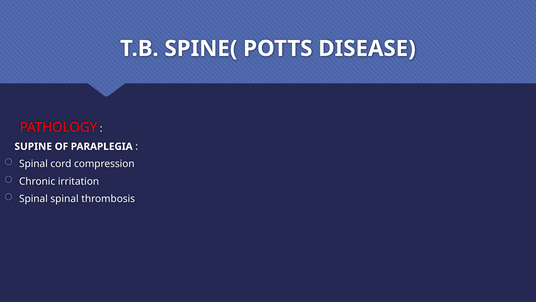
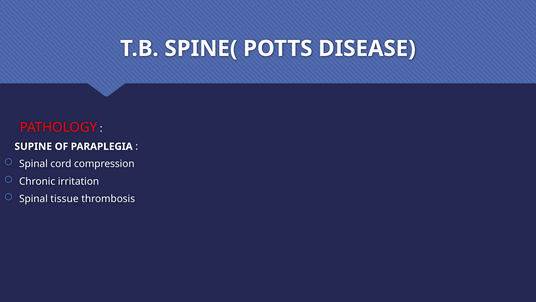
Spinal spinal: spinal -> tissue
